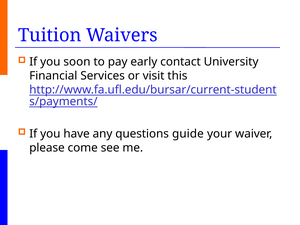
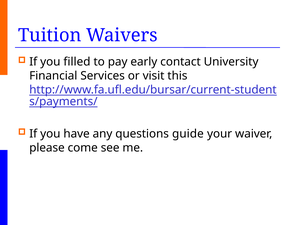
soon: soon -> filled
